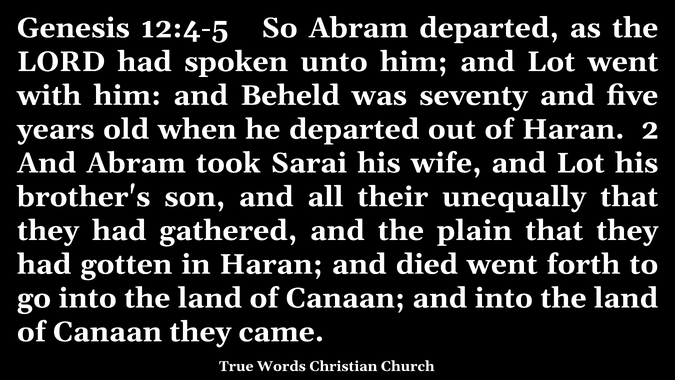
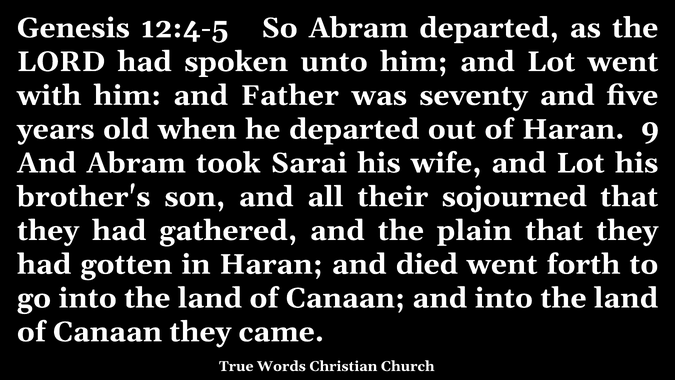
Beheld: Beheld -> Father
2: 2 -> 9
unequally: unequally -> sojourned
